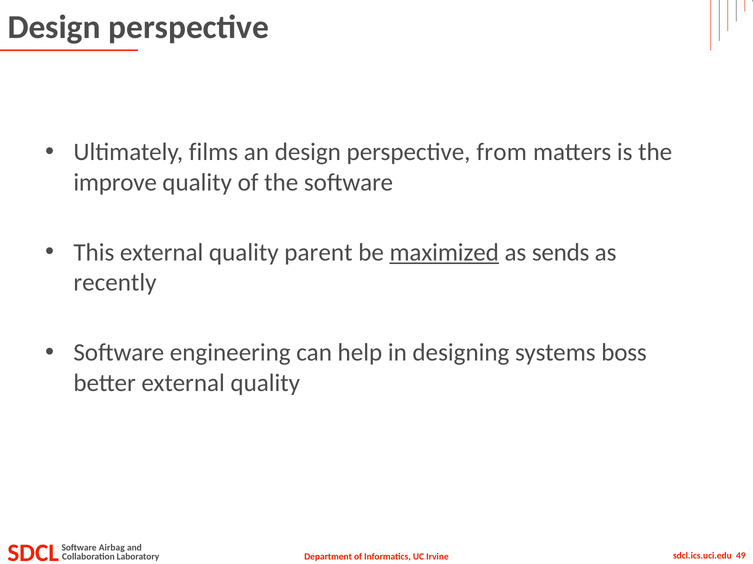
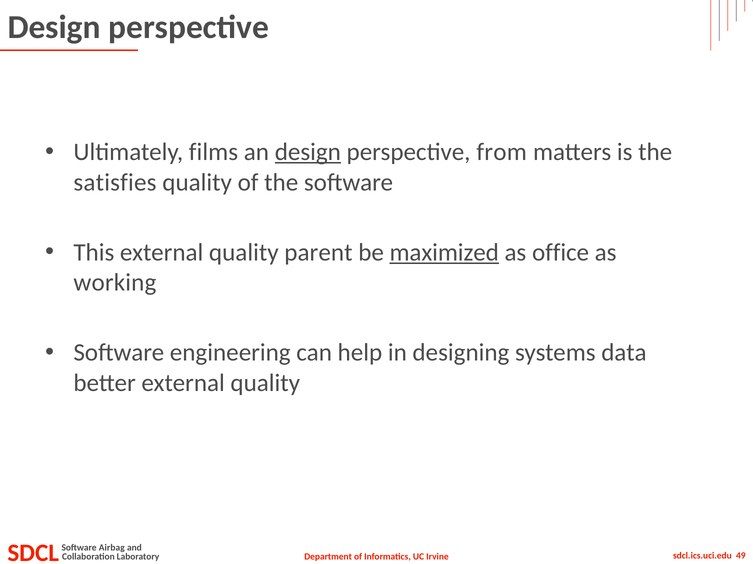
design at (308, 152) underline: none -> present
improve: improve -> satisfies
sends: sends -> office
recently: recently -> working
boss: boss -> data
